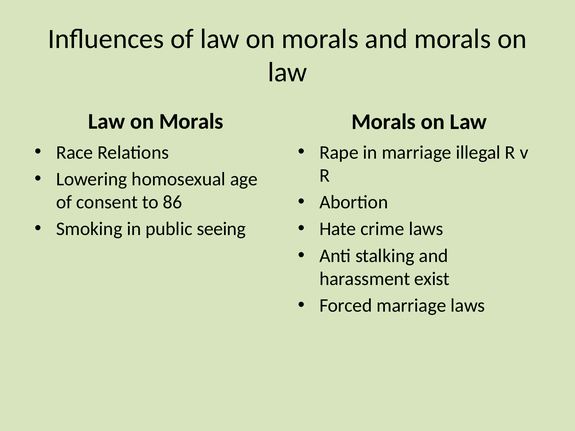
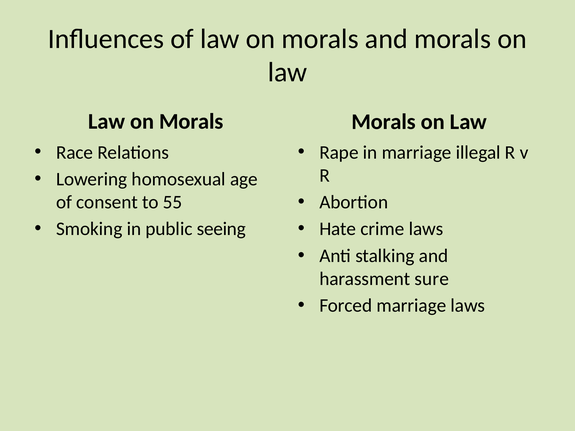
86: 86 -> 55
exist: exist -> sure
